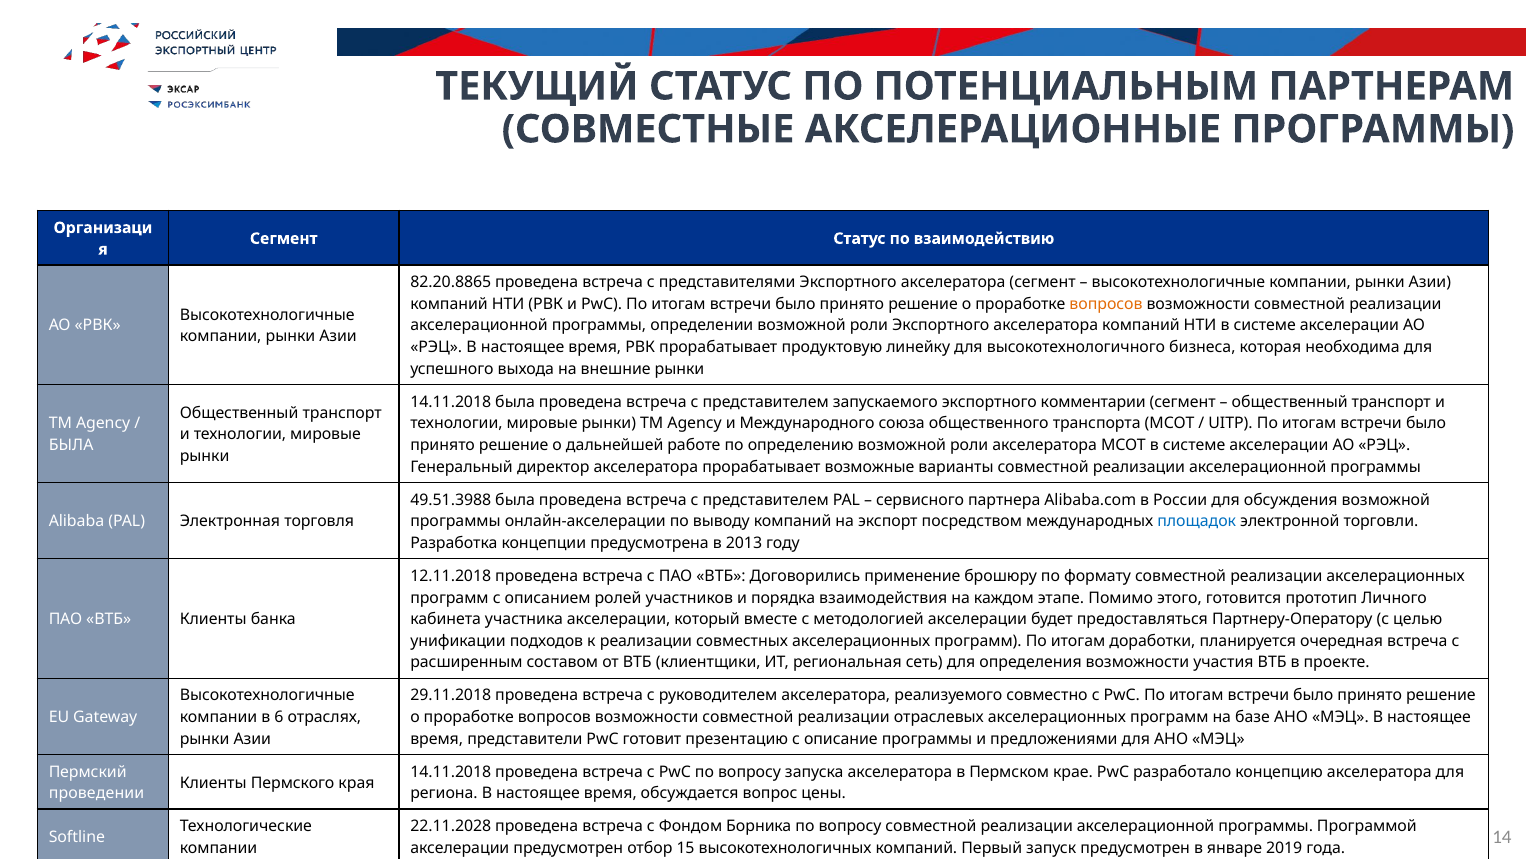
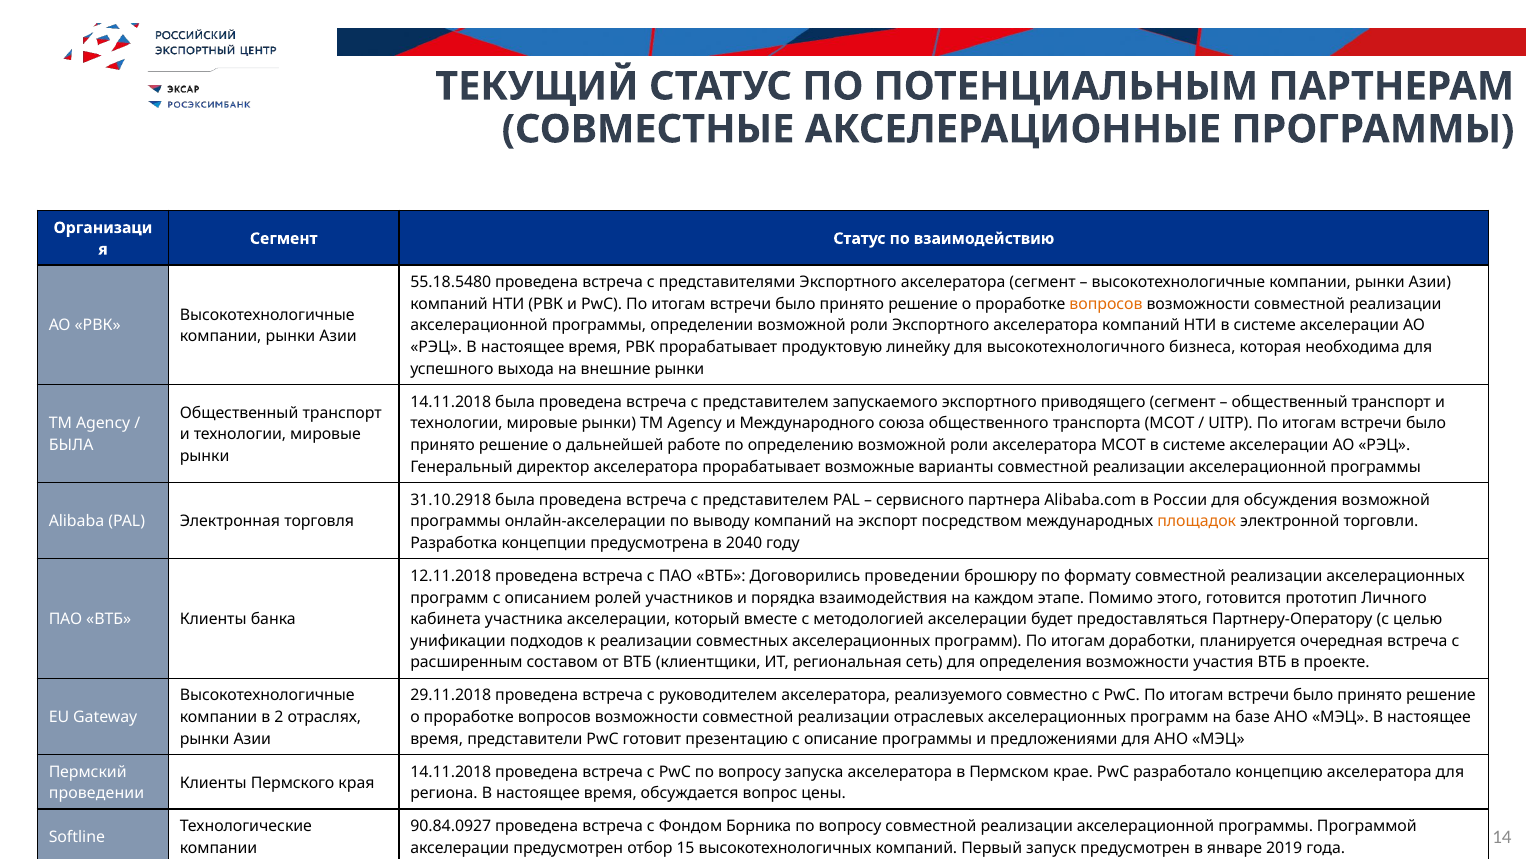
82.20.8865: 82.20.8865 -> 55.18.5480
комментарии: комментарии -> приводящего
49.51.3988: 49.51.3988 -> 31.10.2918
площадок colour: blue -> orange
2013: 2013 -> 2040
Договорились применение: применение -> проведении
6: 6 -> 2
22.11.2028: 22.11.2028 -> 90.84.0927
